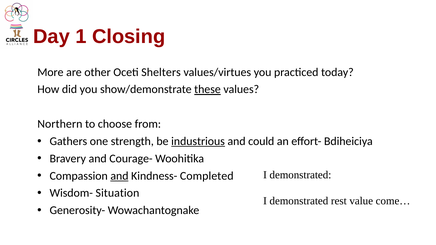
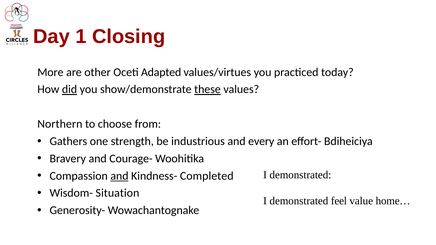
Shelters: Shelters -> Adapted
did underline: none -> present
industrious underline: present -> none
could: could -> every
rest: rest -> feel
come…: come… -> home…
